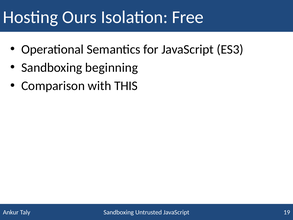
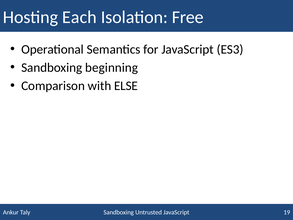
Ours: Ours -> Each
THIS: THIS -> ELSE
